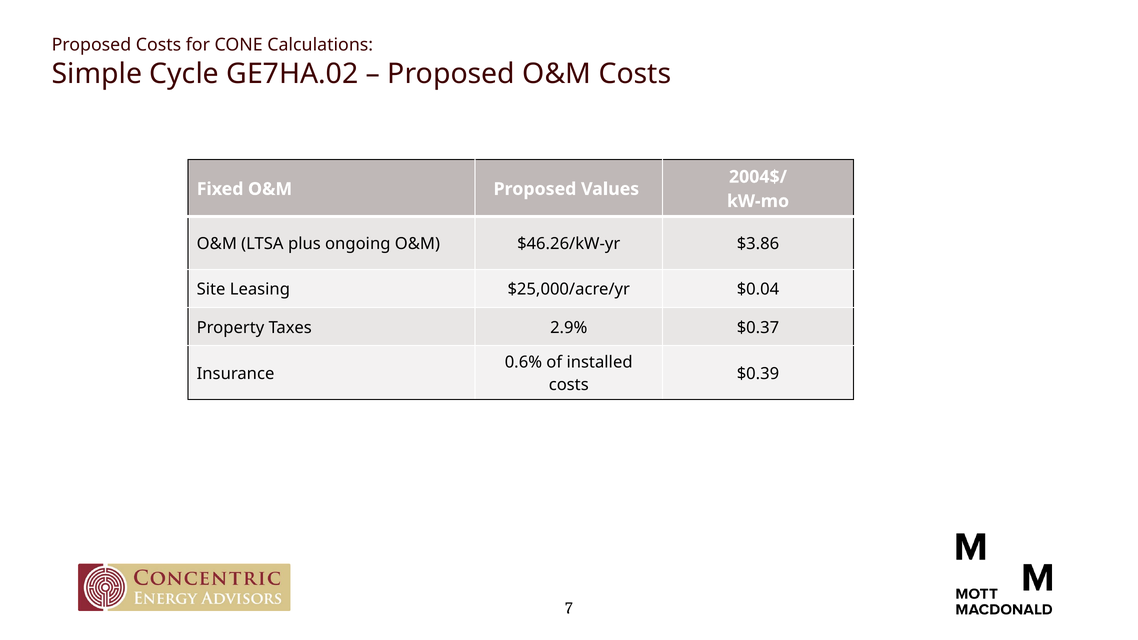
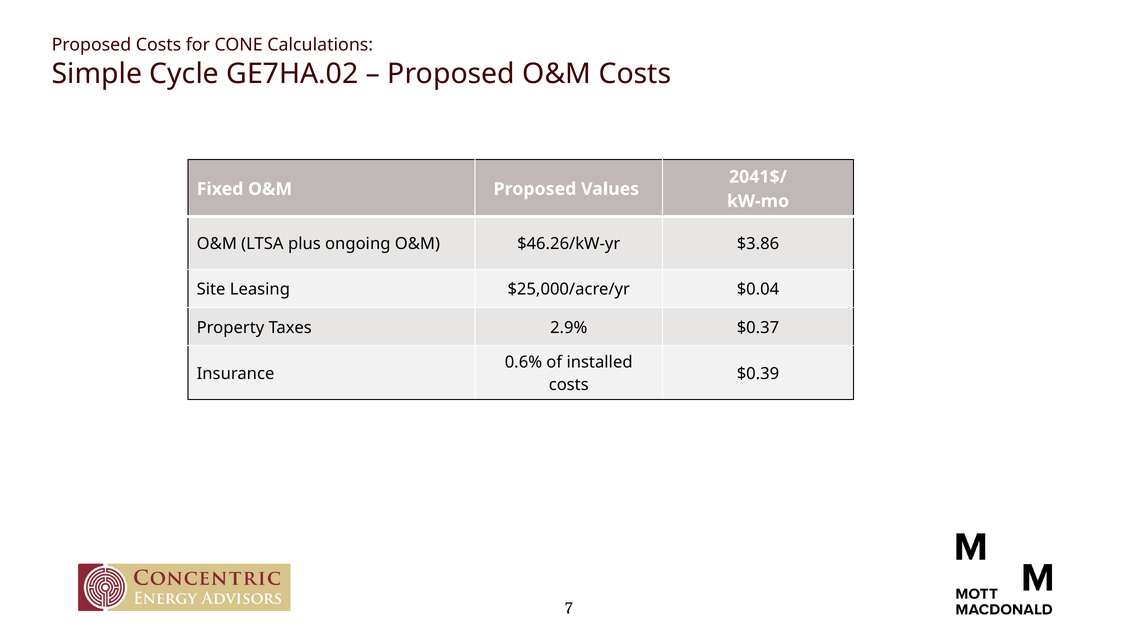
2004$/: 2004$/ -> 2041$/
